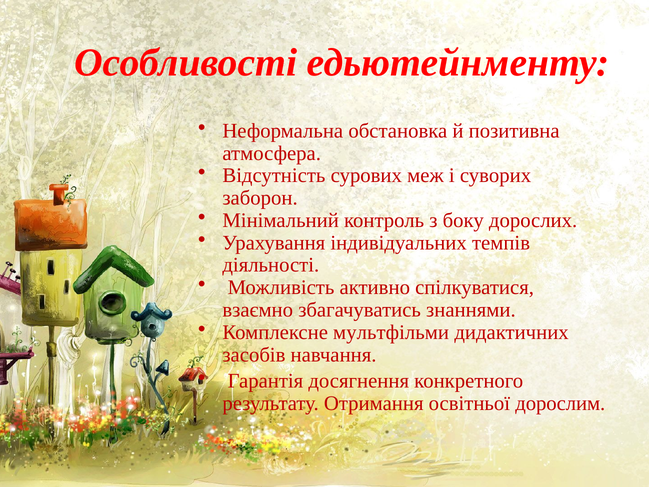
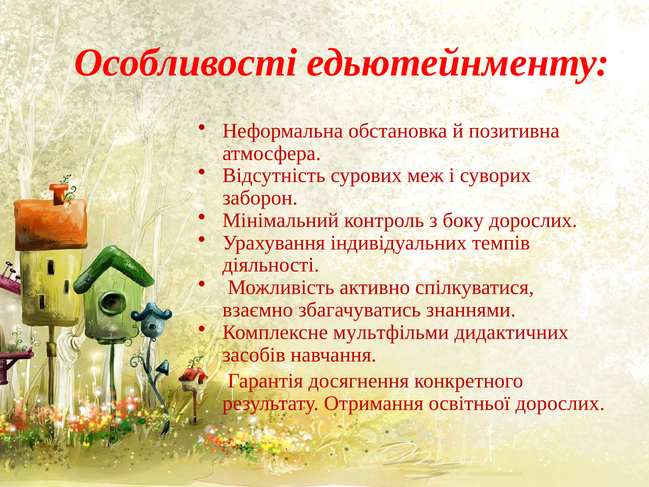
освітньої дорослим: дорослим -> дорослих
